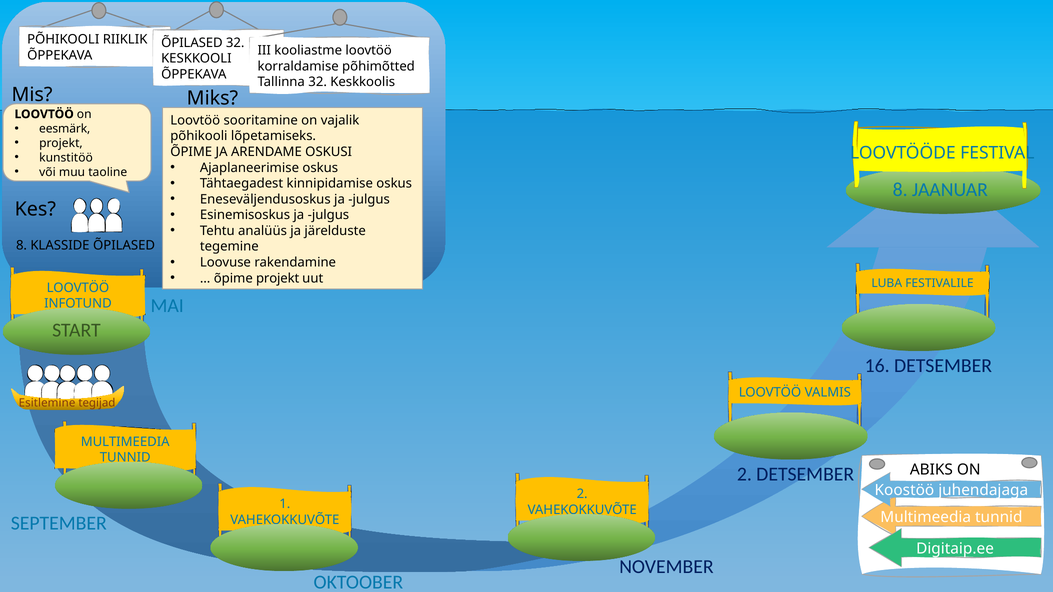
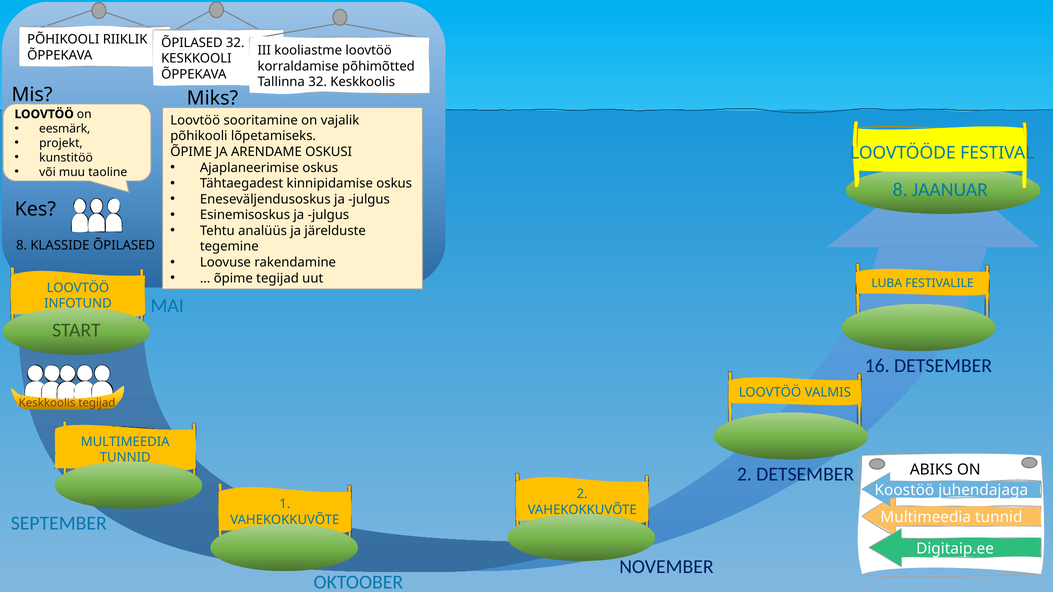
õpime projekt: projekt -> tegijad
Esitlemine at (47, 403): Esitlemine -> Keskkoolis
